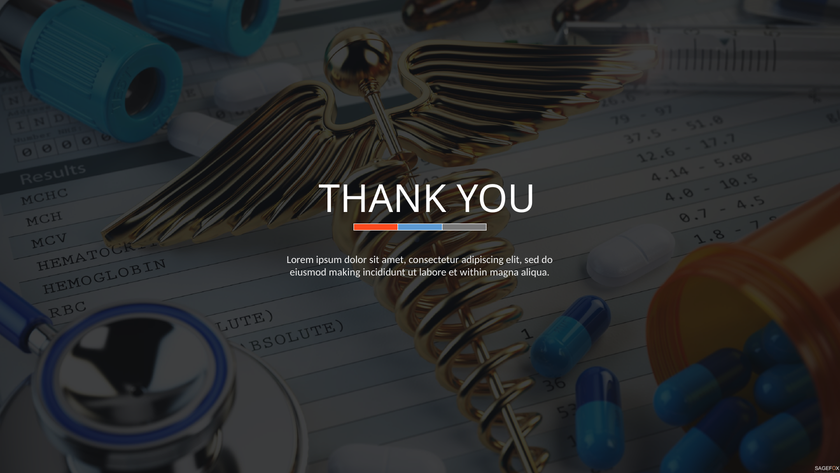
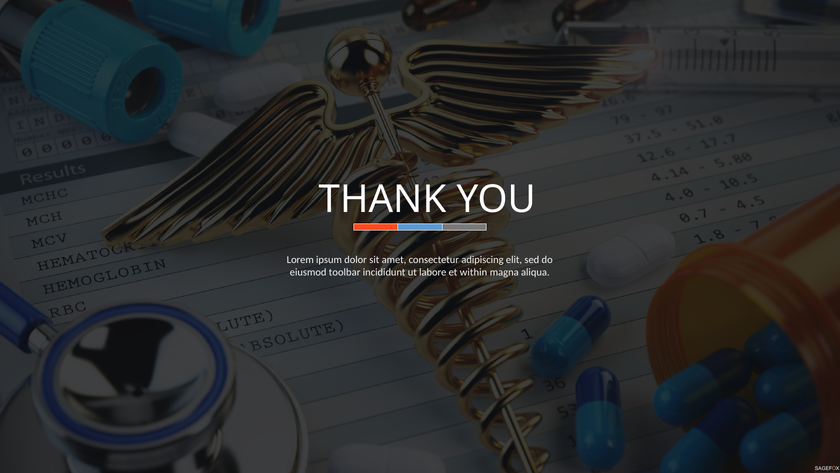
making: making -> toolbar
